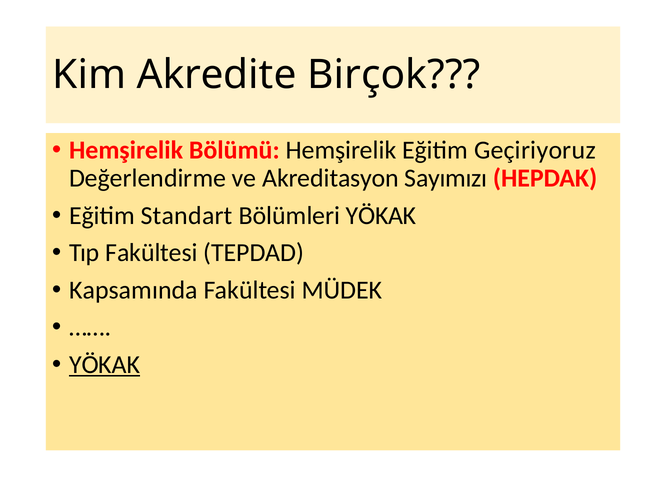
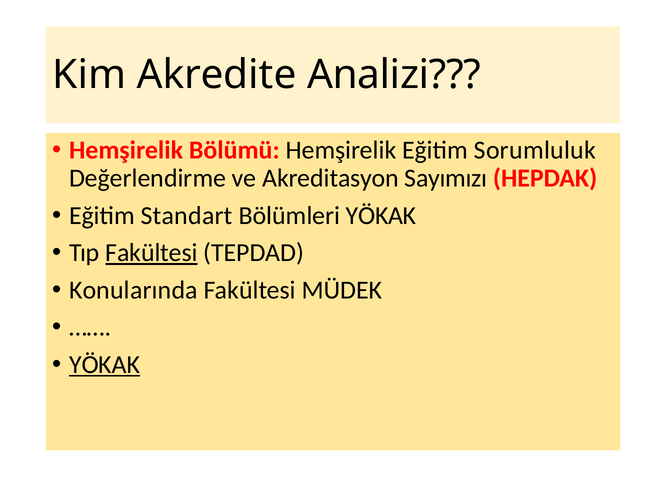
Birçok: Birçok -> Analizi
Geçiriyoruz: Geçiriyoruz -> Sorumluluk
Fakültesi at (152, 253) underline: none -> present
Kapsamında: Kapsamında -> Konularında
